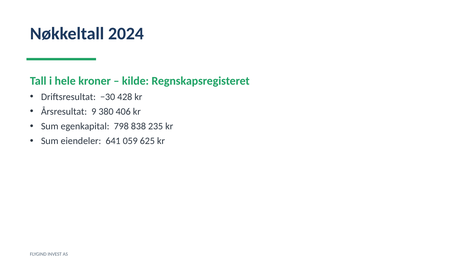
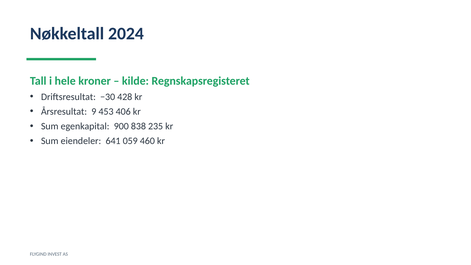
380: 380 -> 453
798: 798 -> 900
625: 625 -> 460
